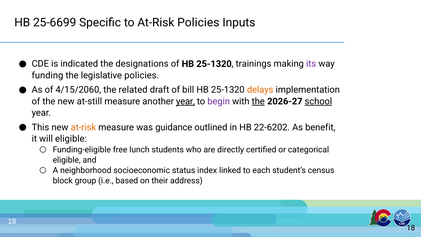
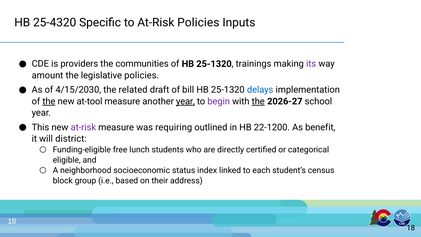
25-6699: 25-6699 -> 25-4320
indicated: indicated -> providers
designations: designations -> communities
funding: funding -> amount
4/15/2060: 4/15/2060 -> 4/15/2030
delays colour: orange -> blue
the at (49, 101) underline: none -> present
at-still: at-still -> at-tool
school underline: present -> none
at-risk at (83, 127) colour: orange -> purple
guidance: guidance -> requiring
22-6202: 22-6202 -> 22-1200
will eligible: eligible -> district
